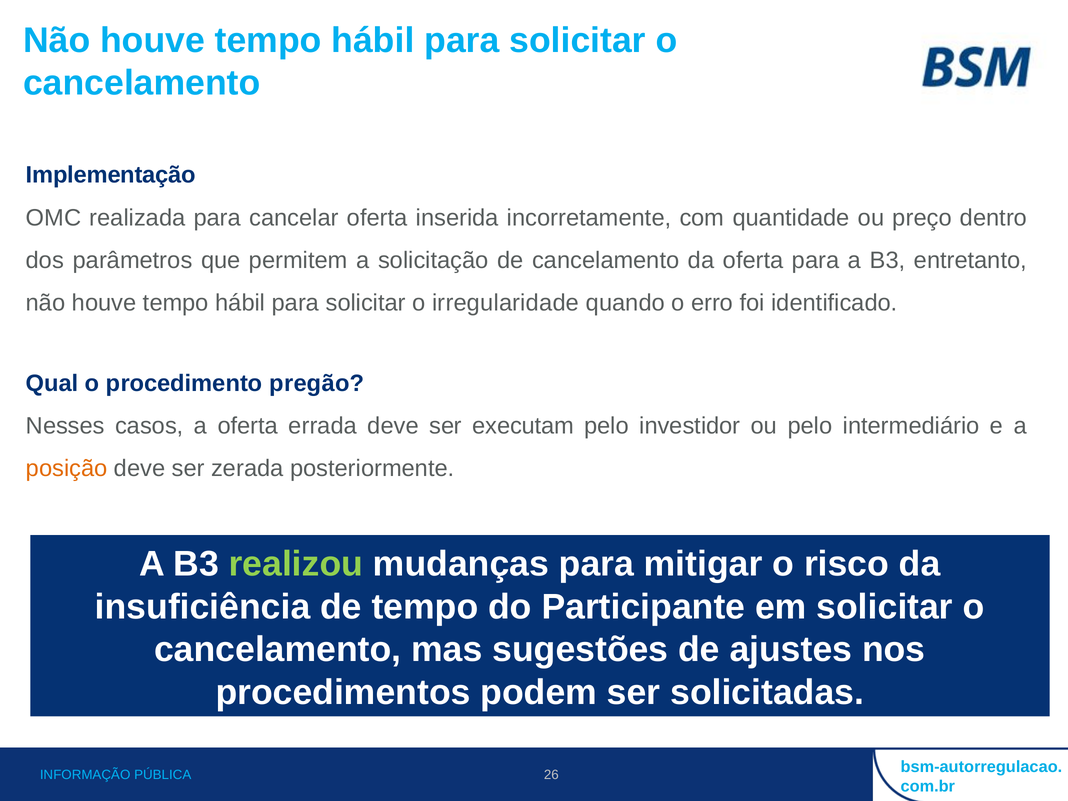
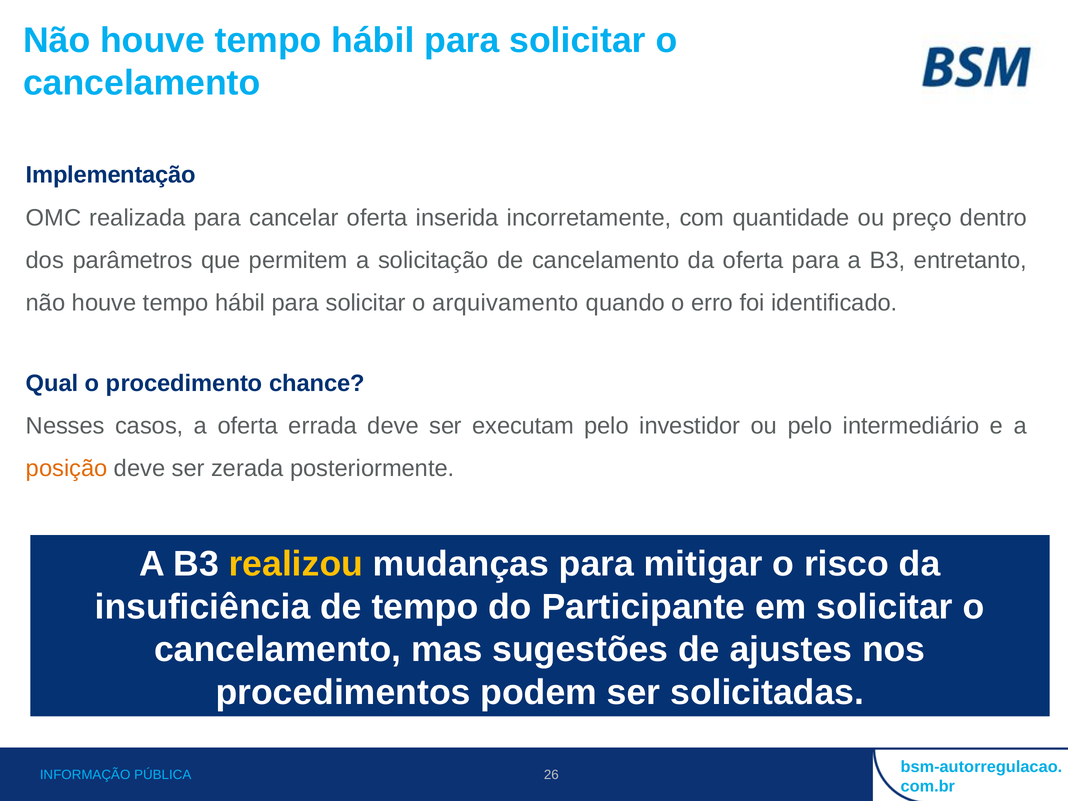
irregularidade: irregularidade -> arquivamento
pregão: pregão -> chance
realizou colour: light green -> yellow
